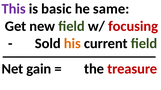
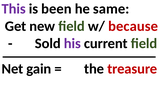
basic: basic -> been
focusing: focusing -> because
his colour: orange -> purple
